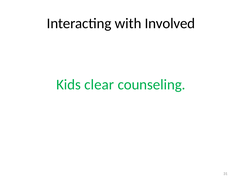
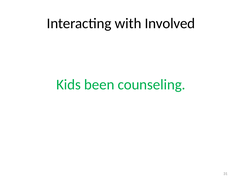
clear: clear -> been
